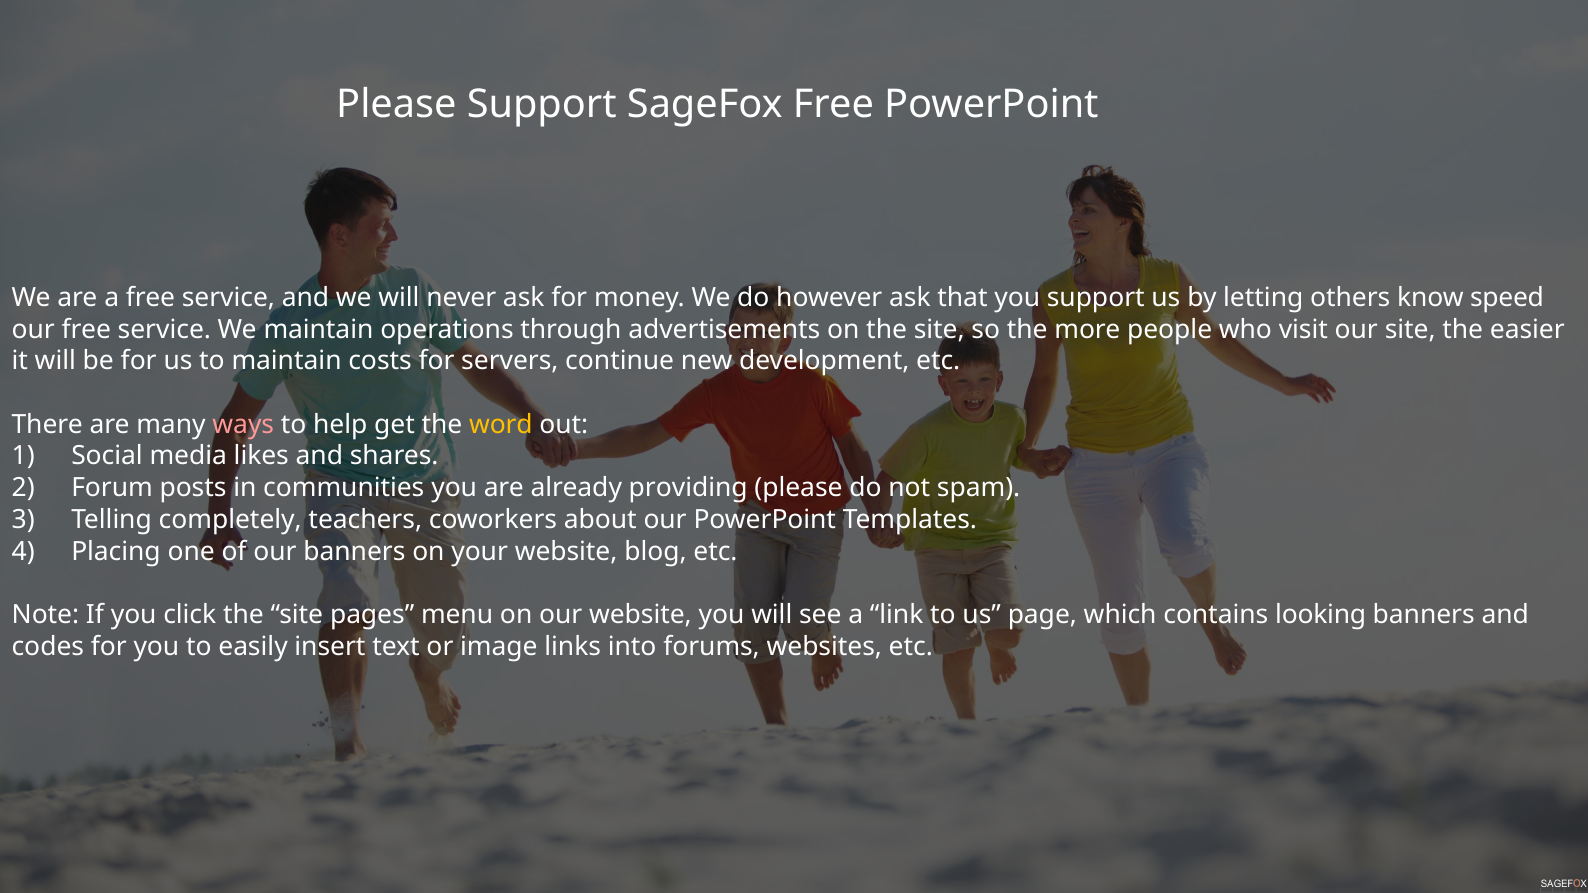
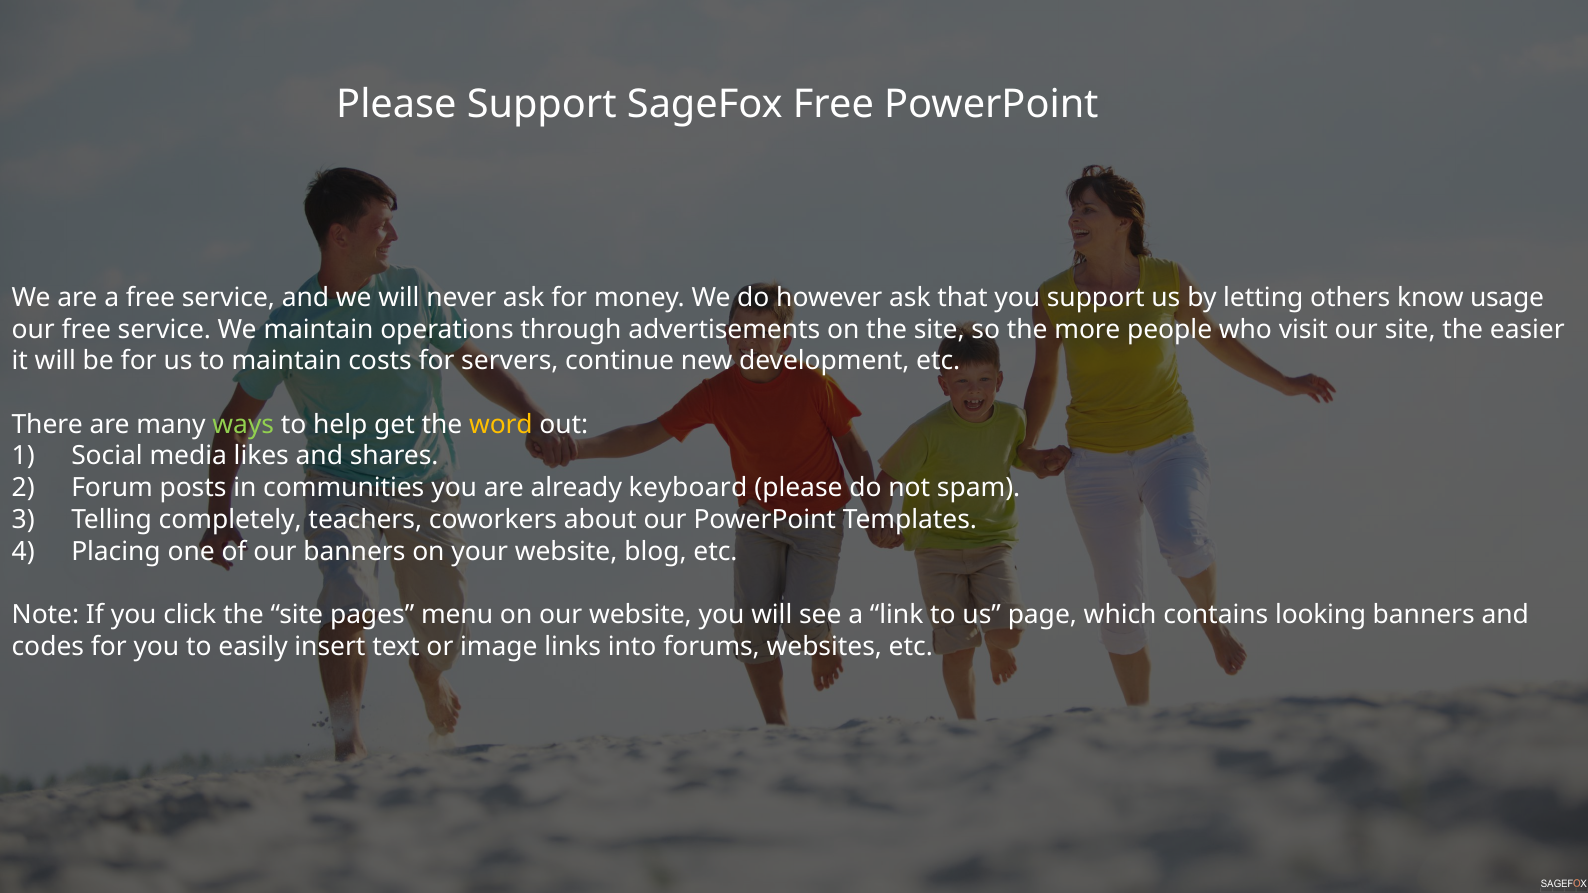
speed: speed -> usage
ways colour: pink -> light green
providing: providing -> keyboard
